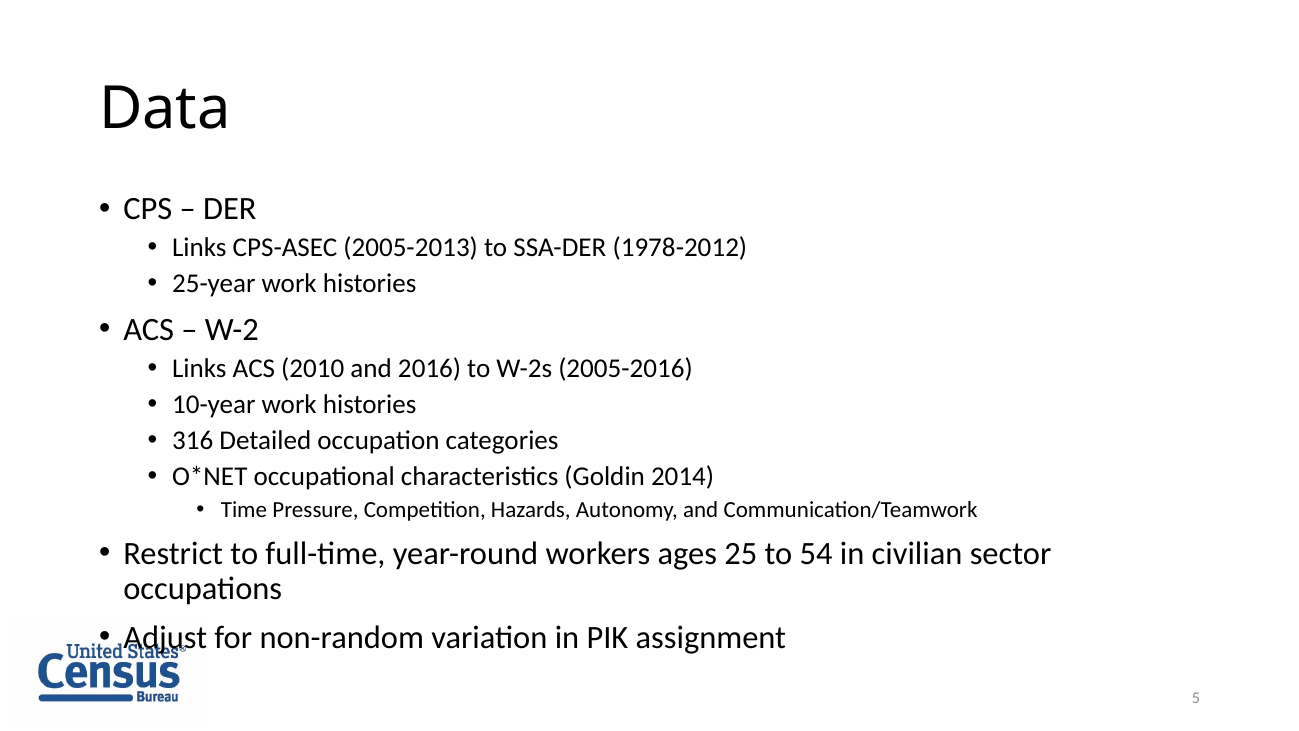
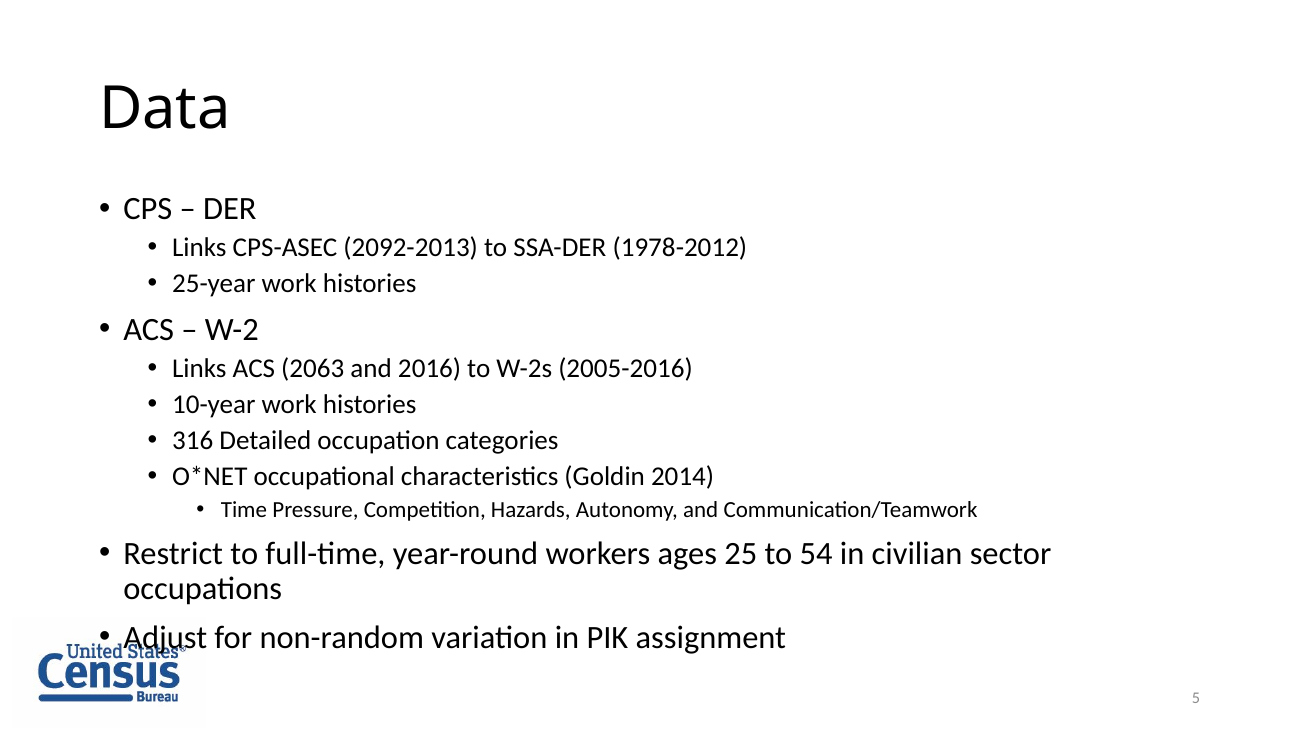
2005-2013: 2005-2013 -> 2092-2013
2010: 2010 -> 2063
